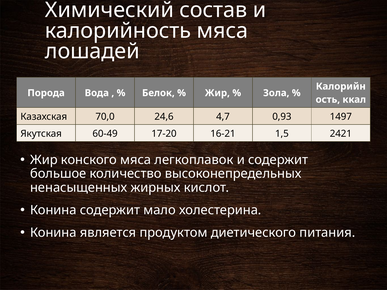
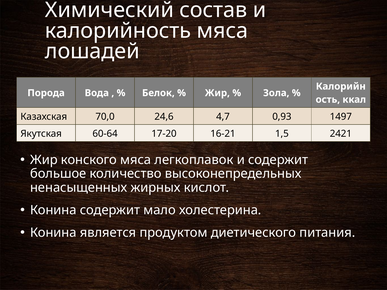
60-49: 60-49 -> 60-64
